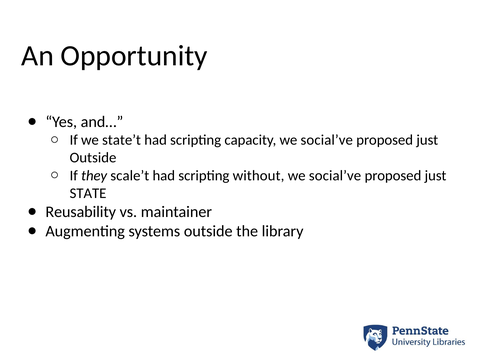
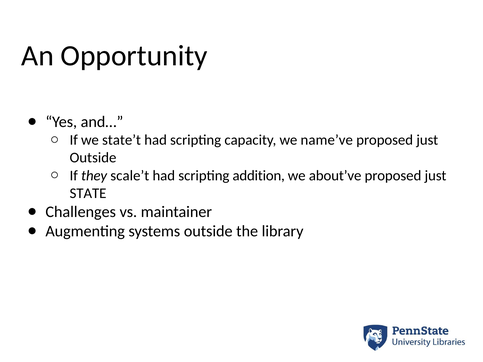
capacity we social’ve: social’ve -> name’ve
without: without -> addition
social’ve at (335, 176): social’ve -> about’ve
Reusability: Reusability -> Challenges
